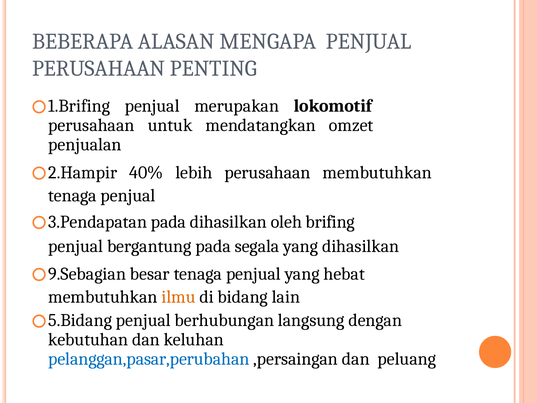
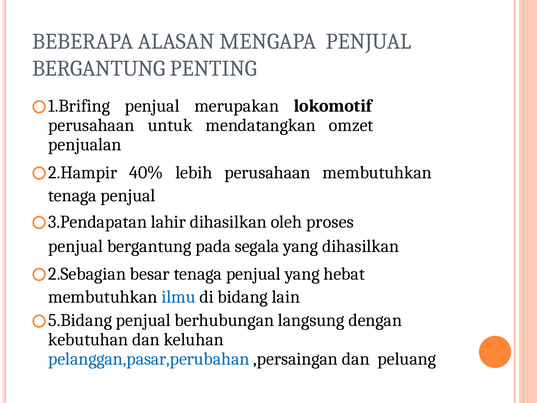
PERUSAHAAN at (99, 68): PERUSAHAAN -> BERGANTUNG
3.Pendapatan pada: pada -> lahir
brifing: brifing -> proses
9.Sebagian: 9.Sebagian -> 2.Sebagian
ilmu colour: orange -> blue
